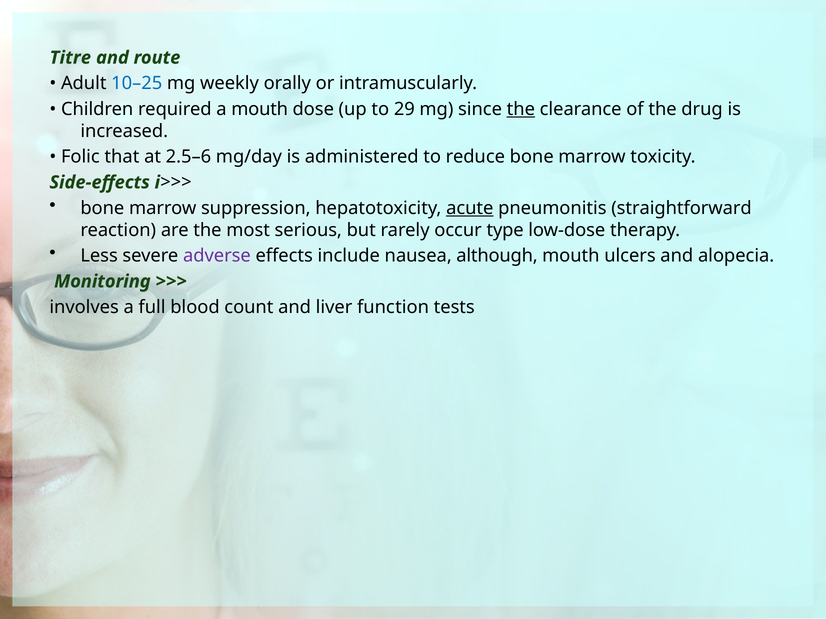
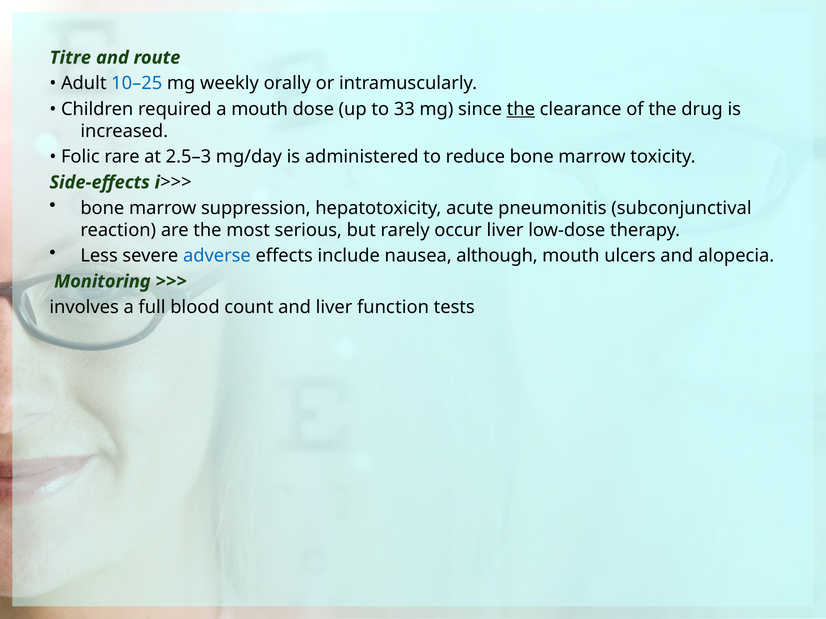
29: 29 -> 33
that: that -> rare
2.5–6: 2.5–6 -> 2.5–3
acute underline: present -> none
straightforward: straightforward -> subconjunctival
occur type: type -> liver
adverse colour: purple -> blue
